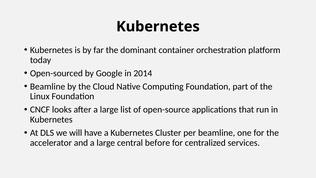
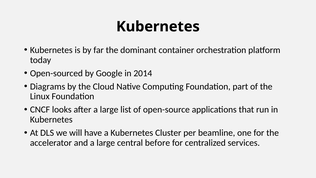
Beamline at (48, 86): Beamline -> Diagrams
